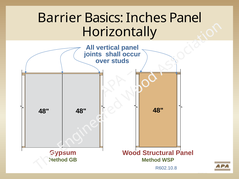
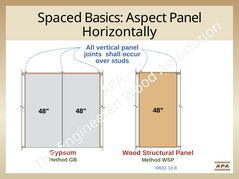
Barrier: Barrier -> Spaced
Inches: Inches -> Aspect
